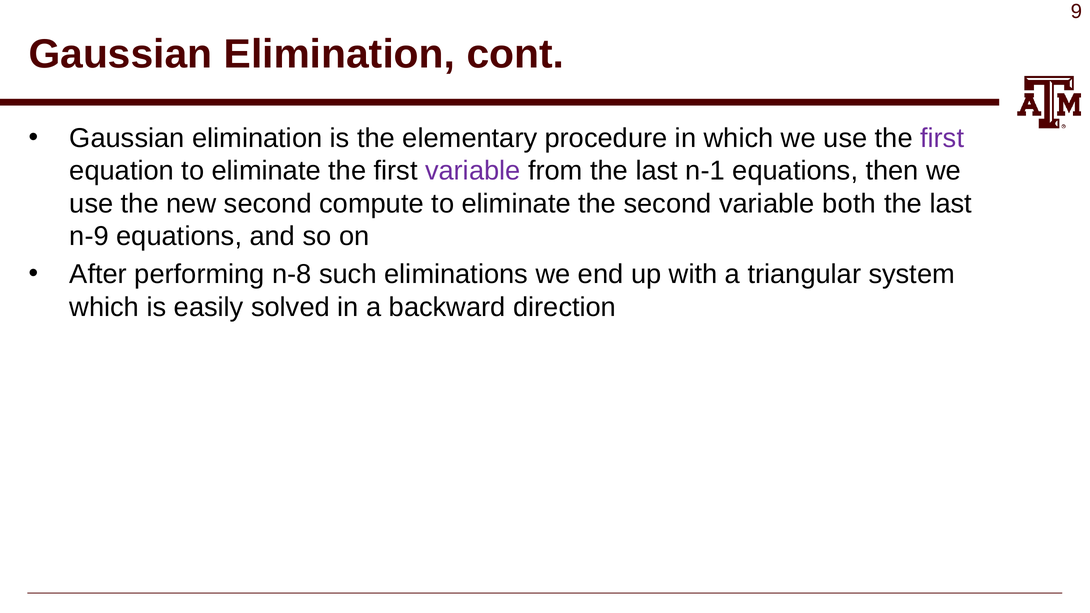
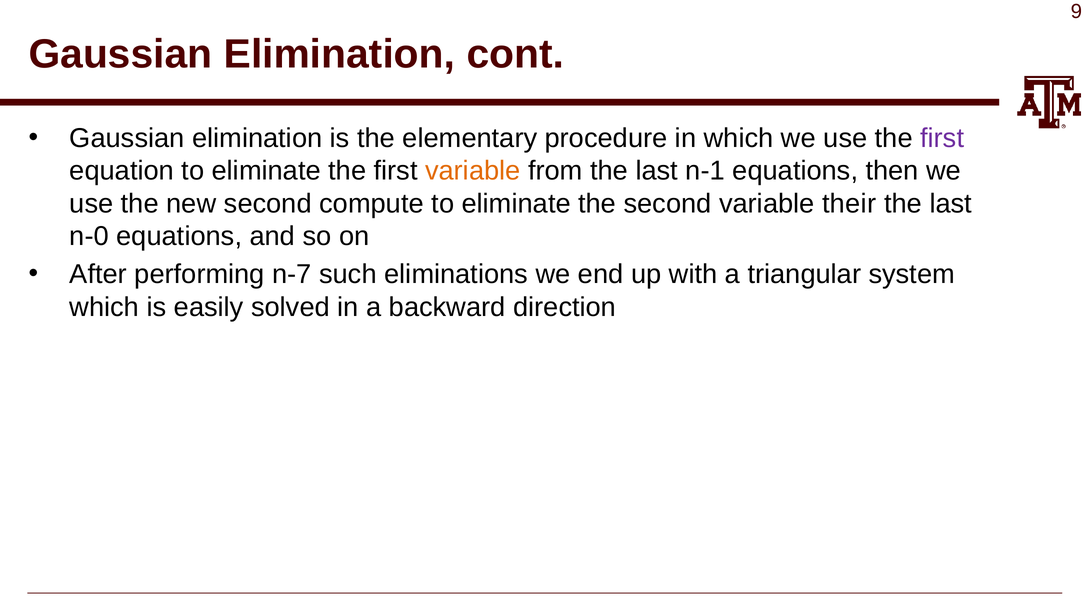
variable at (473, 171) colour: purple -> orange
both: both -> their
n-9: n-9 -> n-0
n-8: n-8 -> n-7
